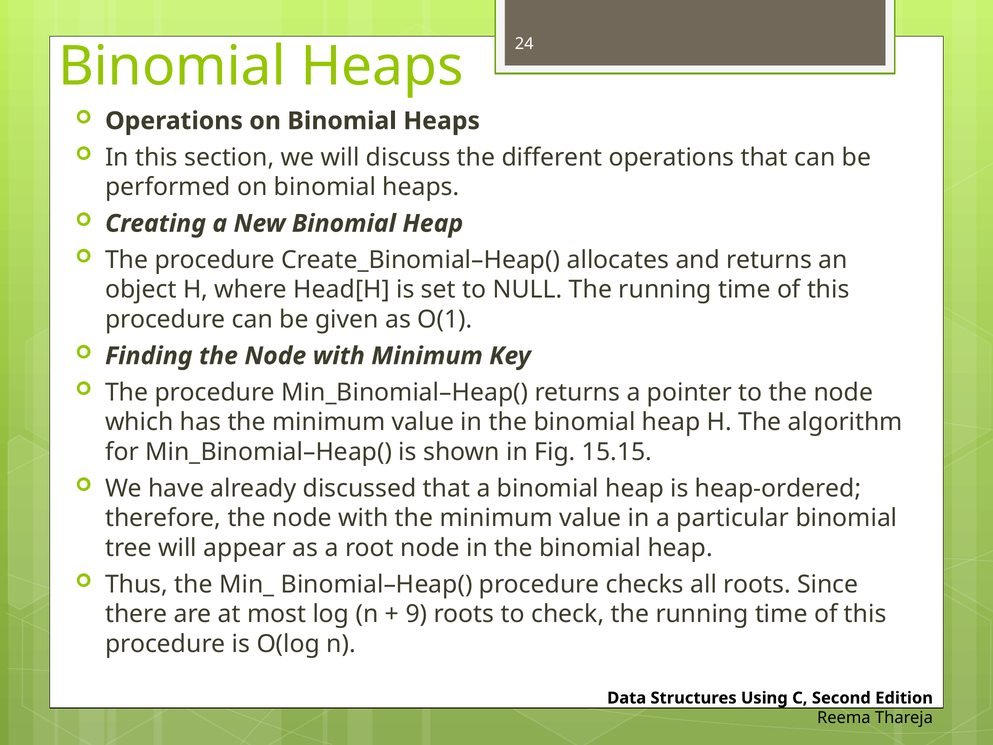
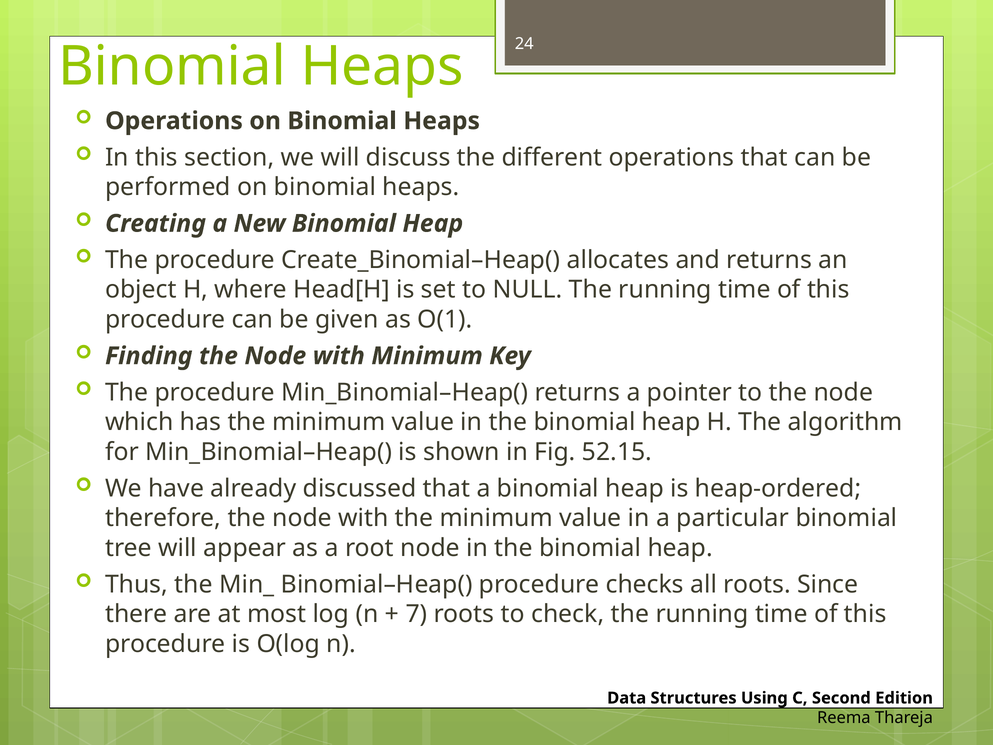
15.15: 15.15 -> 52.15
9: 9 -> 7
